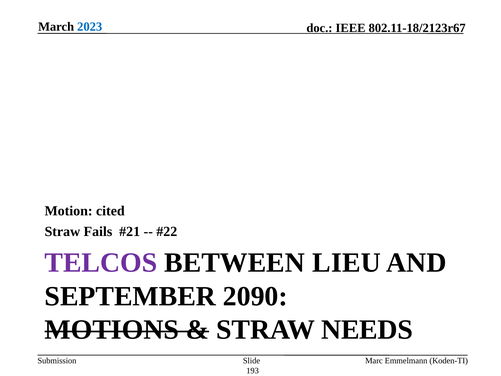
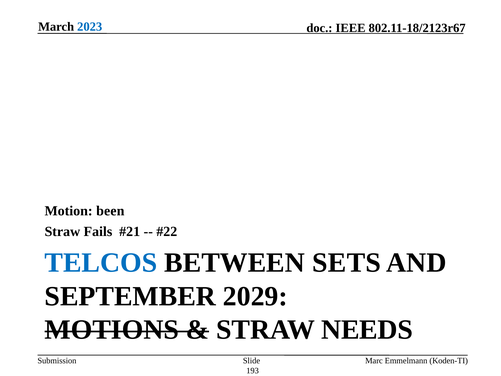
cited: cited -> been
TELCOS colour: purple -> blue
LIEU: LIEU -> SETS
2090: 2090 -> 2029
